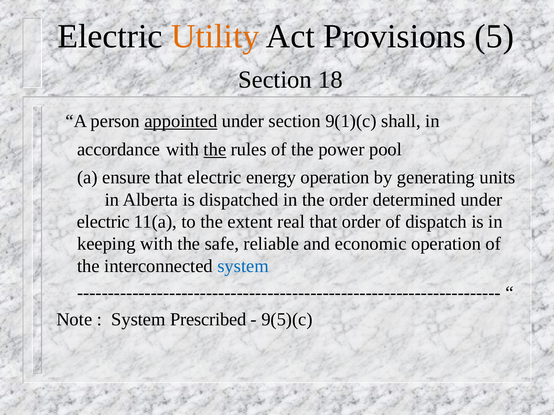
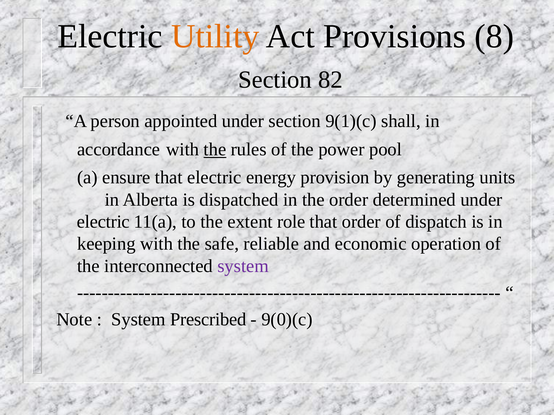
5: 5 -> 8
18: 18 -> 82
appointed underline: present -> none
energy operation: operation -> provision
real: real -> role
system at (243, 266) colour: blue -> purple
9(5)(c: 9(5)(c -> 9(0)(c
